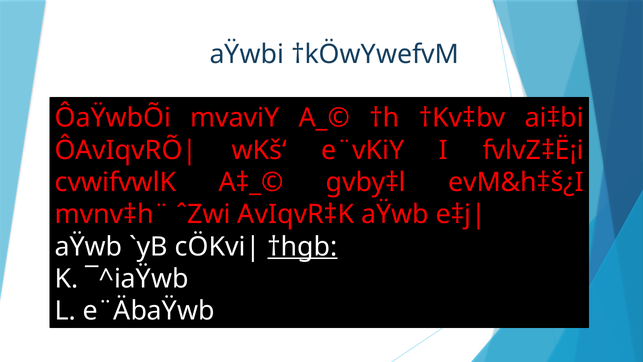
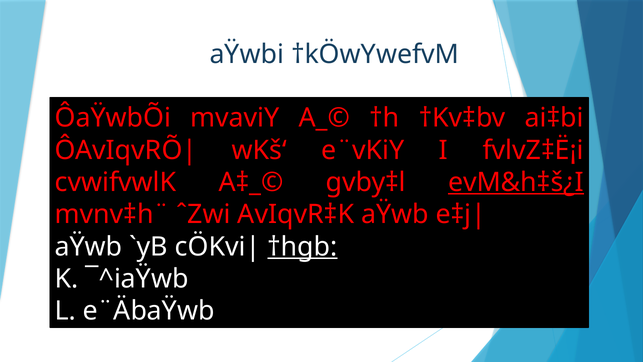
evM&h‡š¿I underline: none -> present
